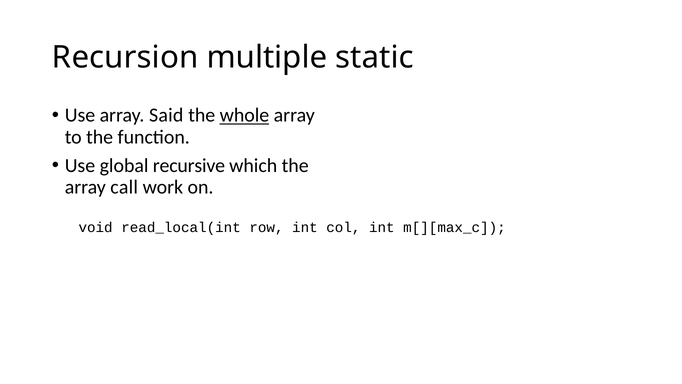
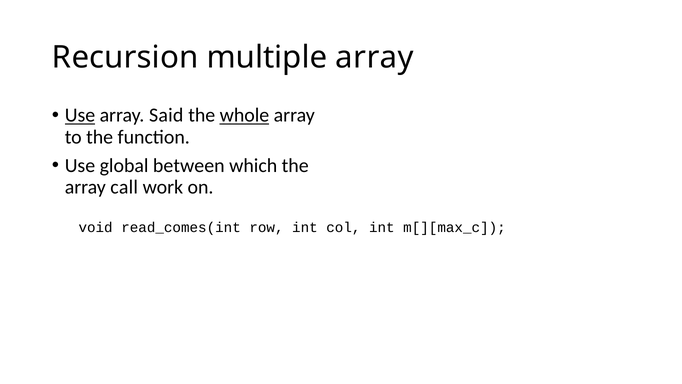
multiple static: static -> array
Use at (80, 115) underline: none -> present
recursive: recursive -> between
read_local(int: read_local(int -> read_comes(int
